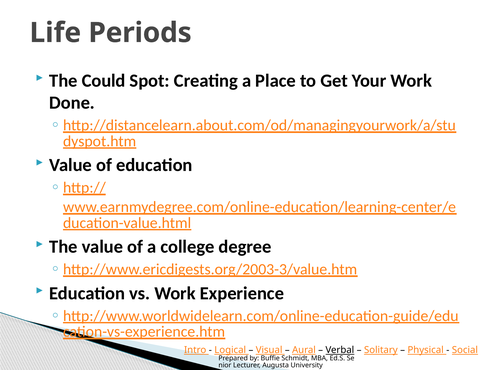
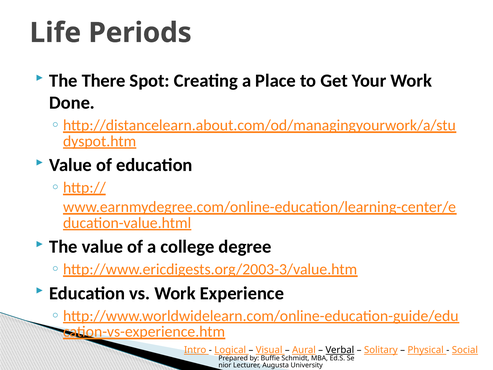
Could: Could -> There
